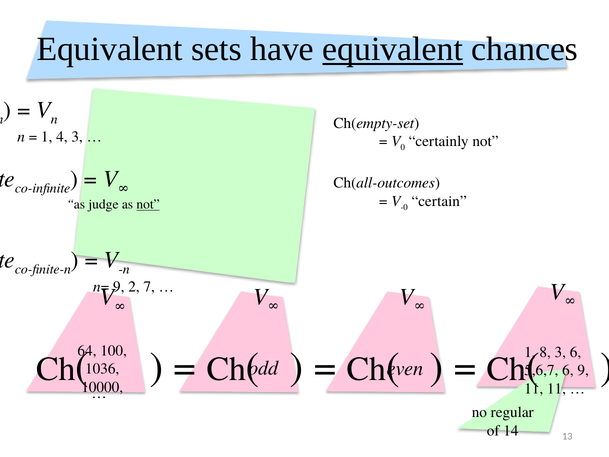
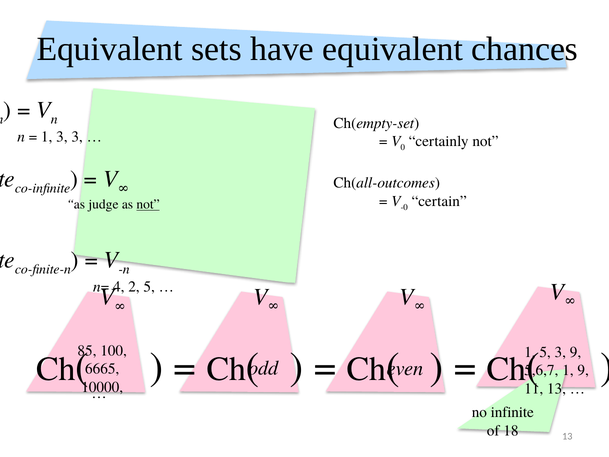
equivalent at (393, 49) underline: present -> none
1 4: 4 -> 3
n= 9: 9 -> 4
2 7: 7 -> 5
64: 64 -> 85
8 at (545, 352): 8 -> 5
3 6: 6 -> 9
1036: 1036 -> 6665
6 at (568, 370): 6 -> 1
11 at (557, 388): 11 -> 13
regular: regular -> infinite
14: 14 -> 18
